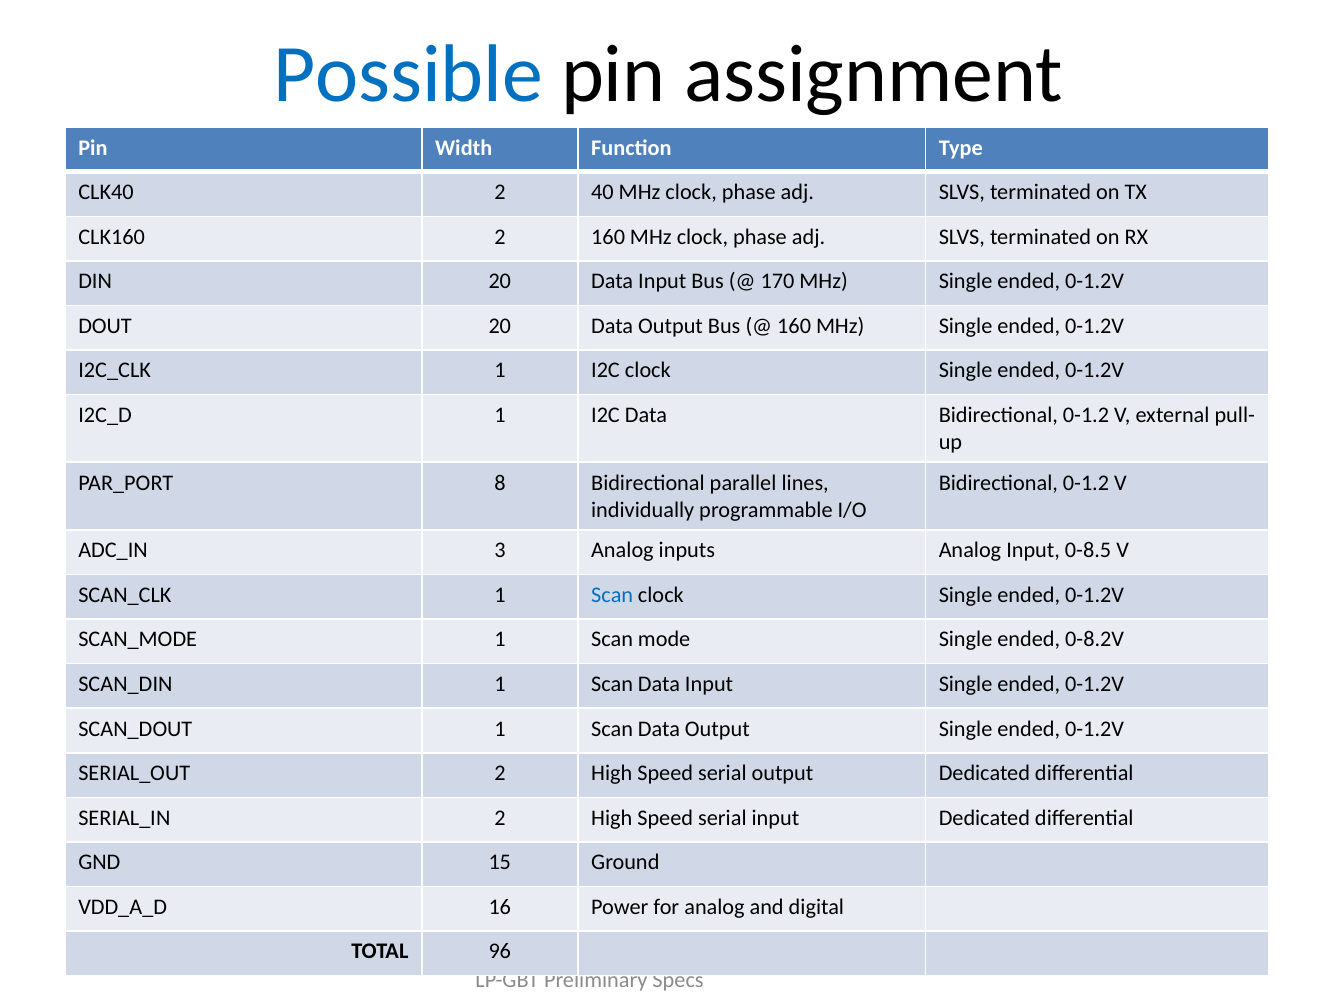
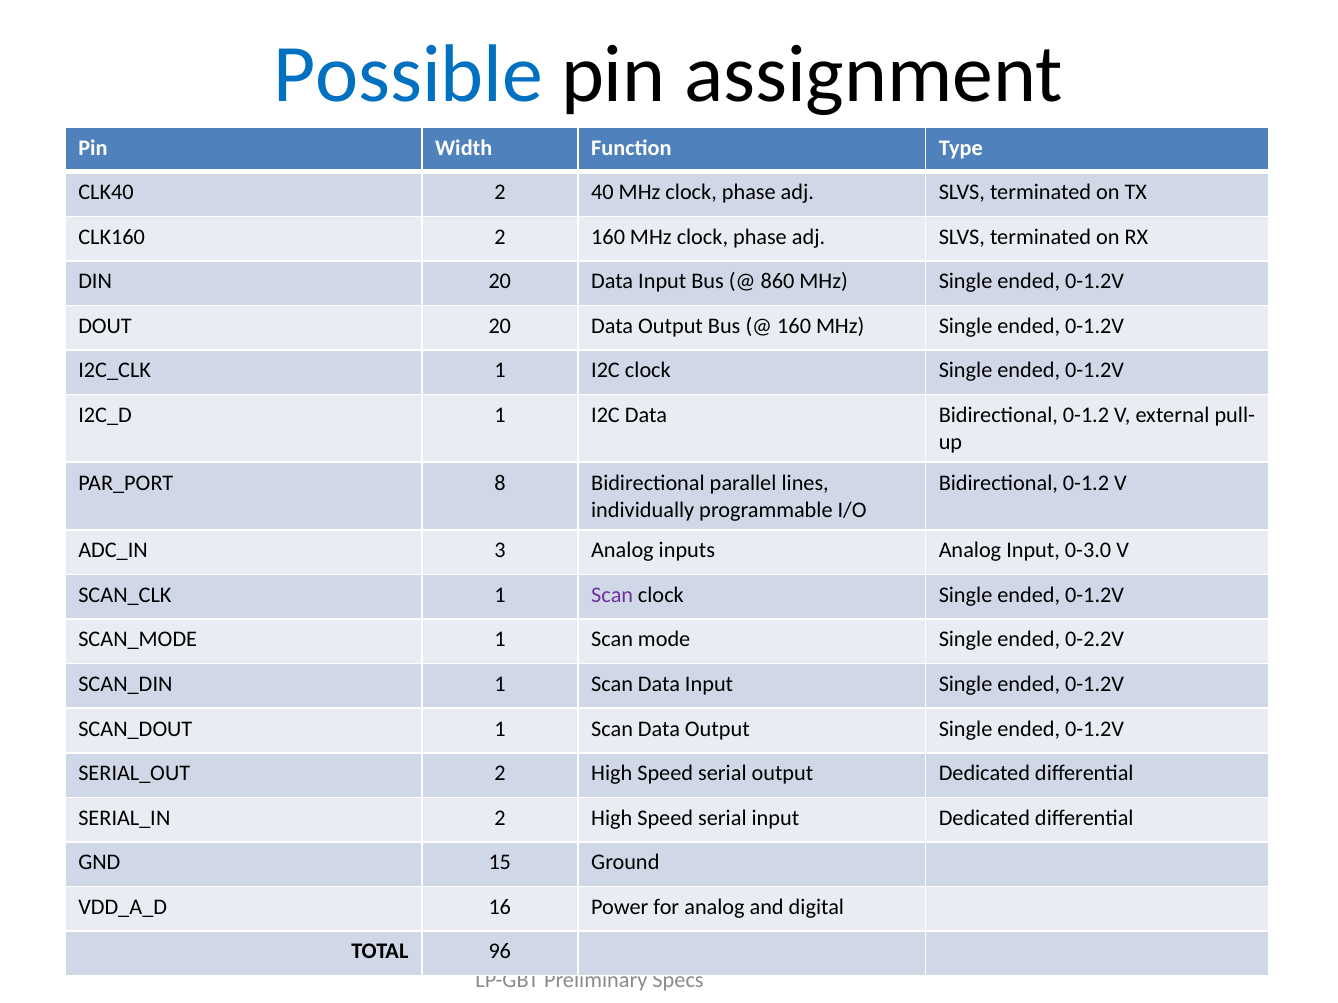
170: 170 -> 860
0-8.5: 0-8.5 -> 0-3.0
Scan at (612, 595) colour: blue -> purple
0-8.2V: 0-8.2V -> 0-2.2V
